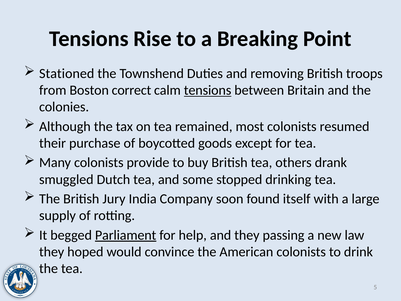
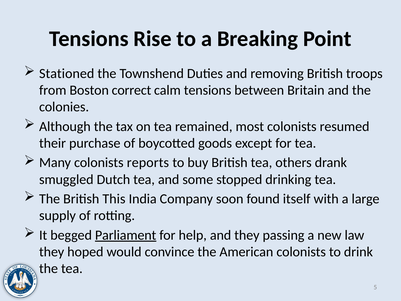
tensions at (208, 90) underline: present -> none
provide: provide -> reports
Jury: Jury -> This
